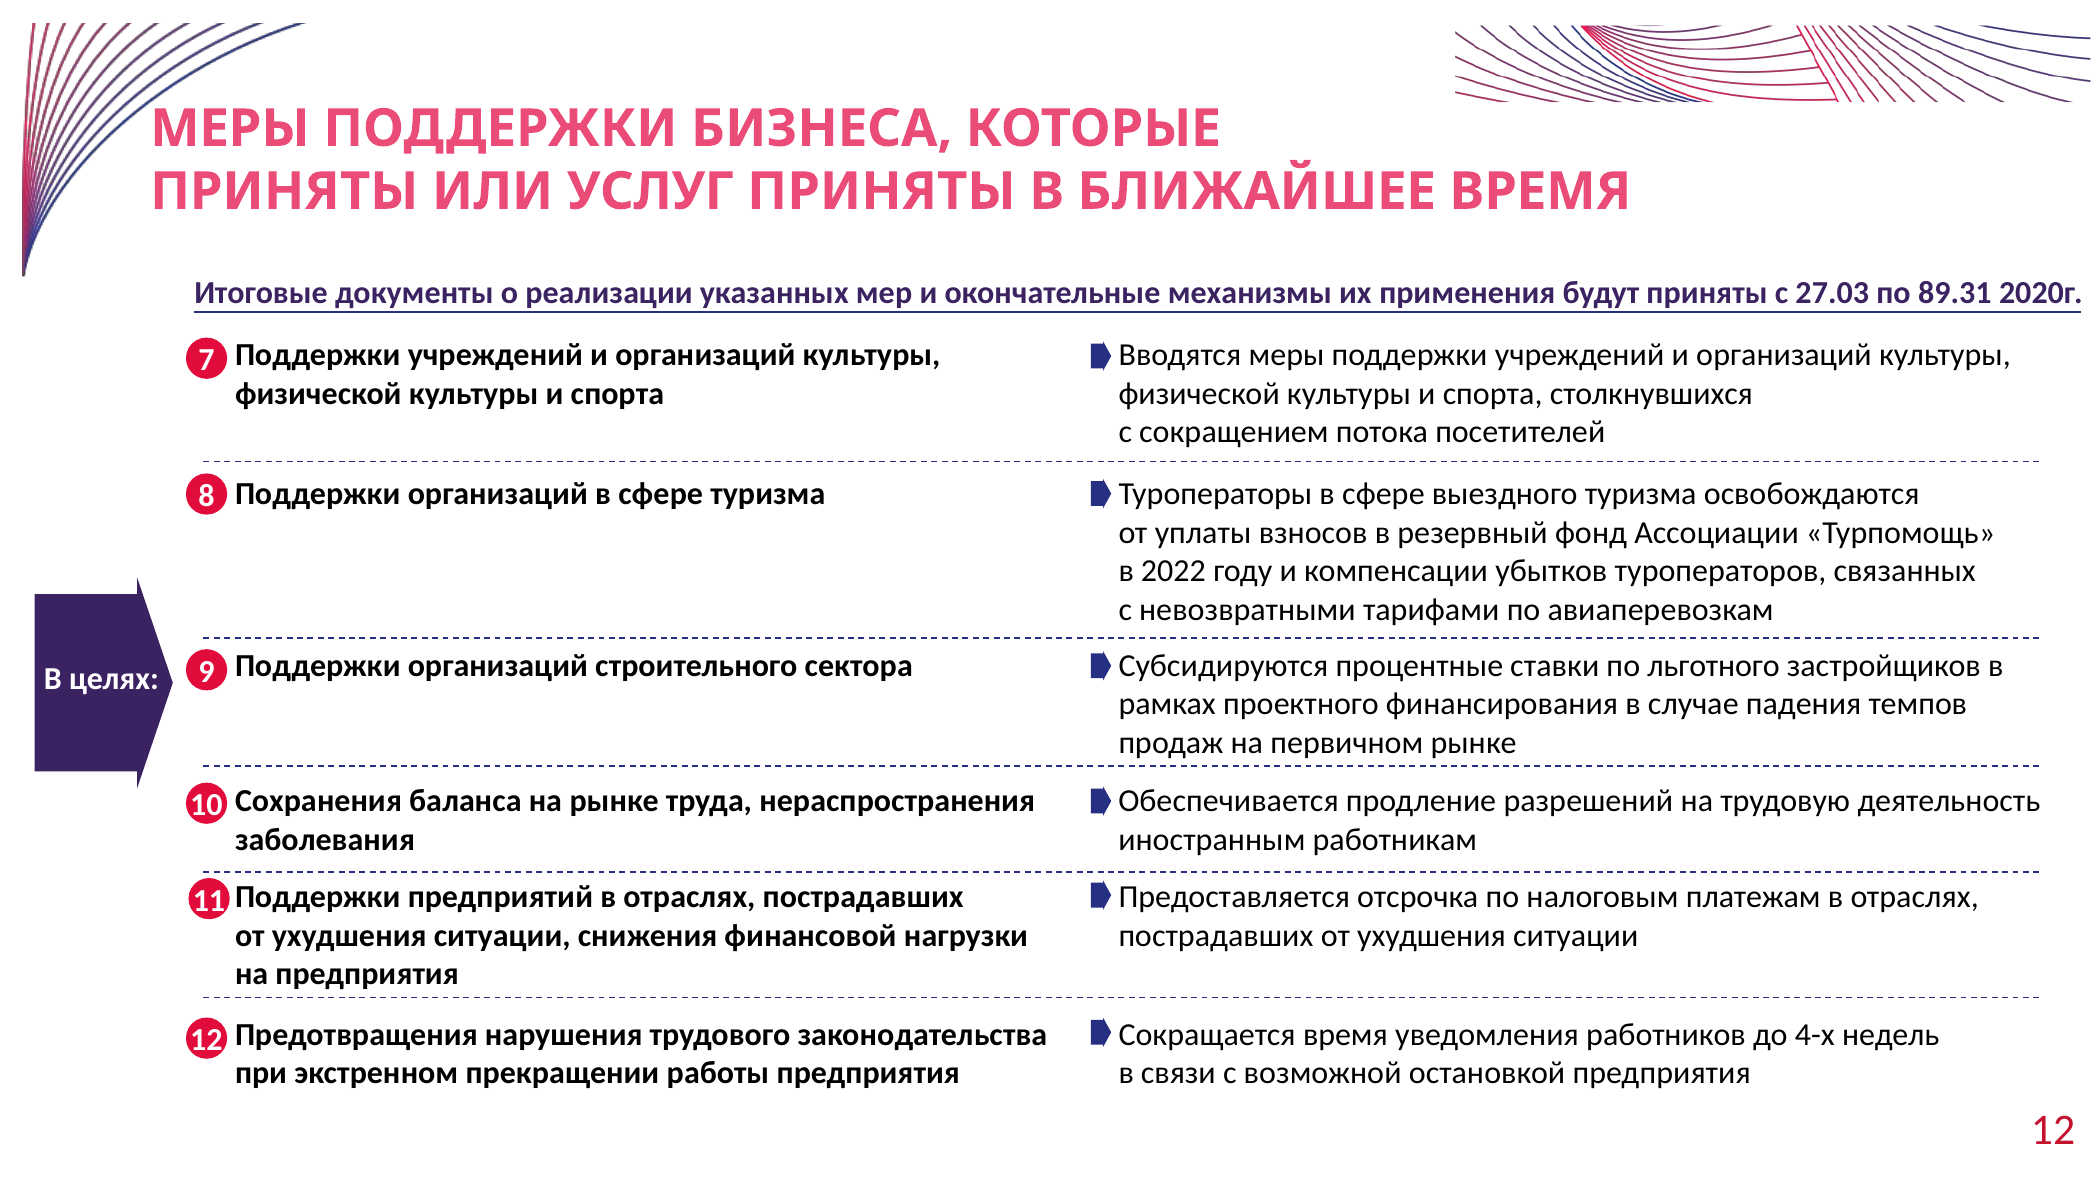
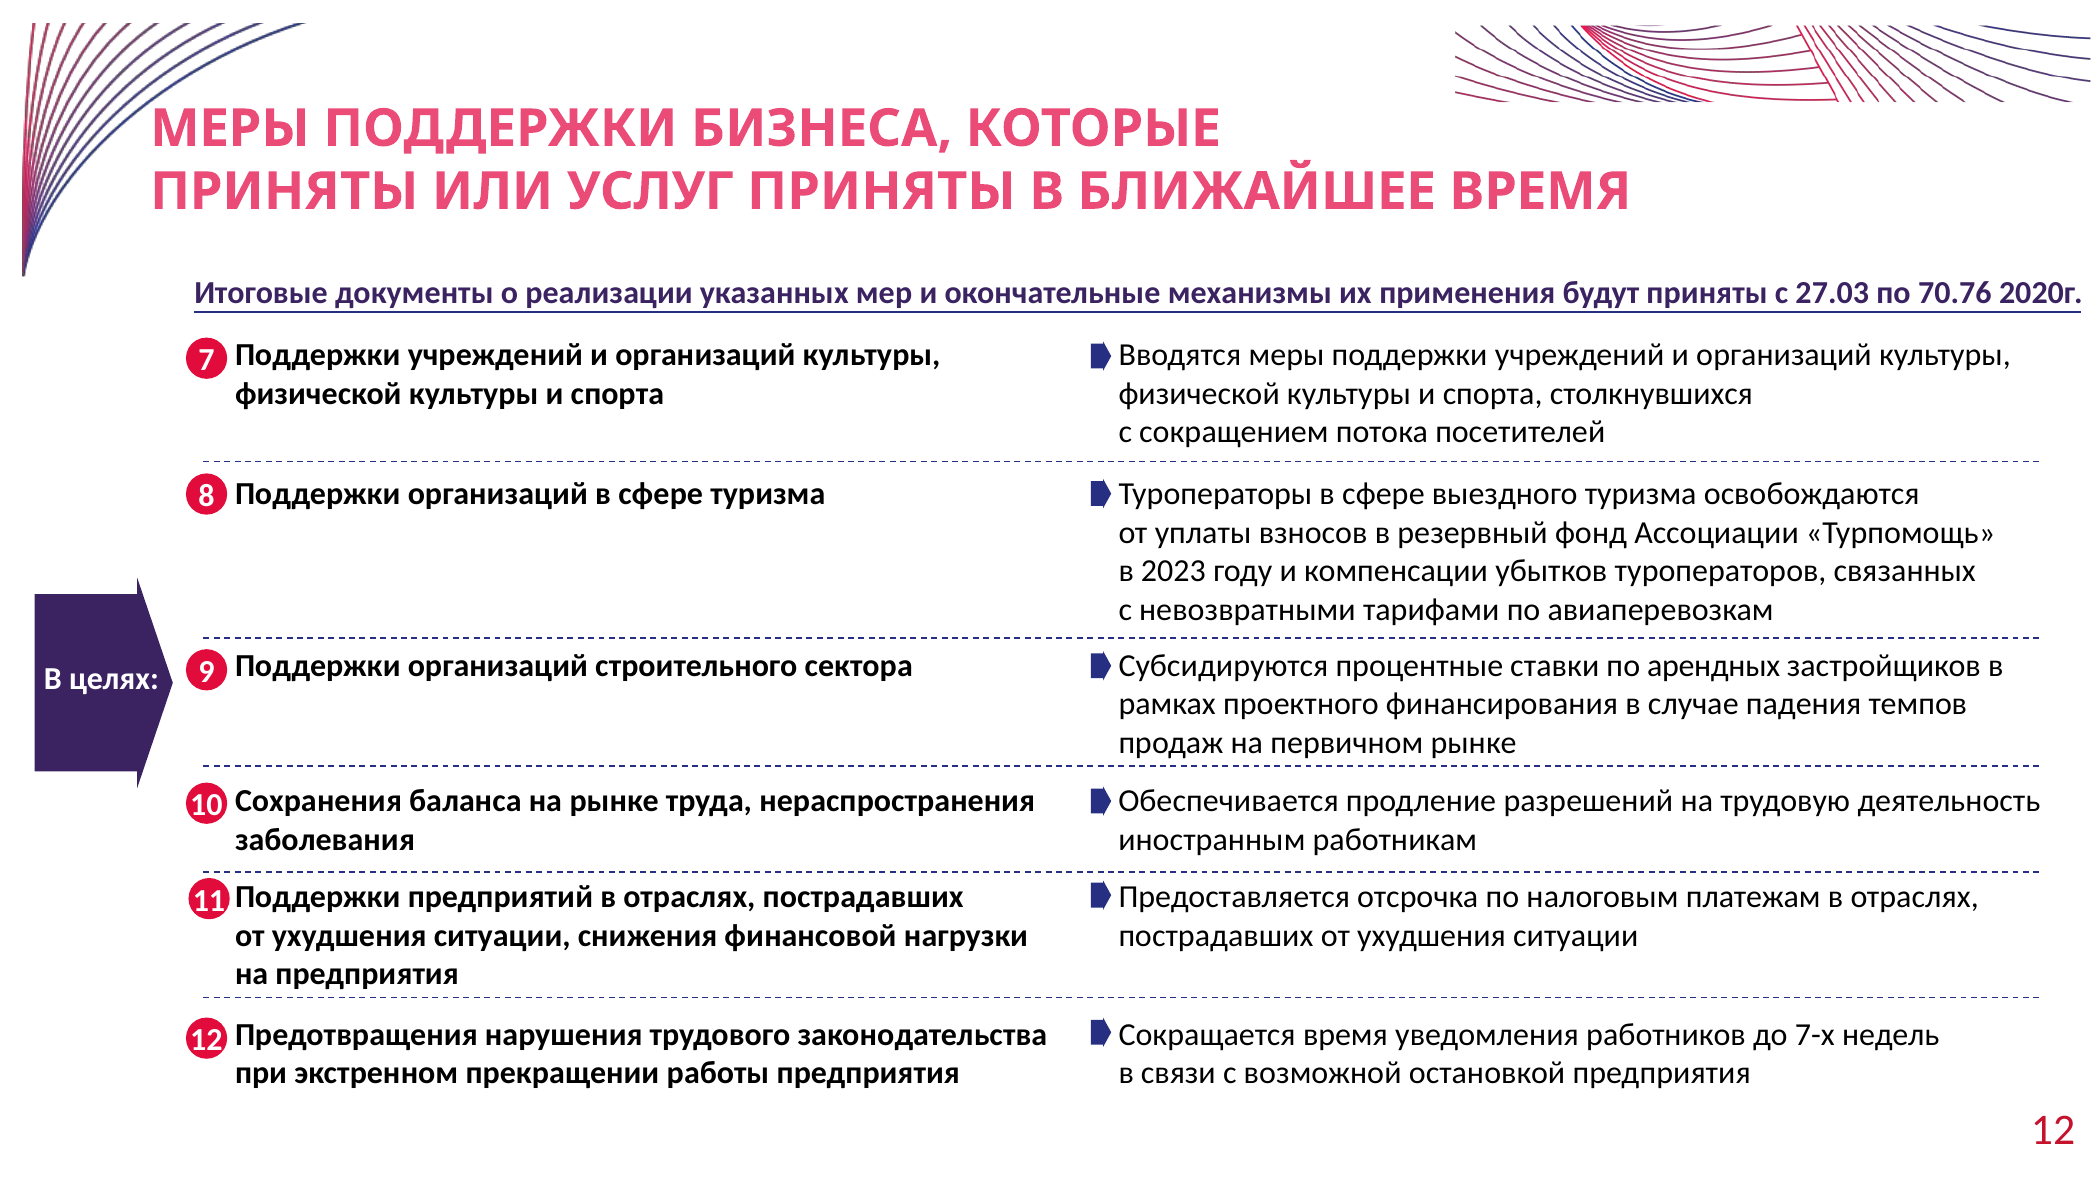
89.31: 89.31 -> 70.76
2022: 2022 -> 2023
льготного: льготного -> арендных
4-х: 4-х -> 7-х
